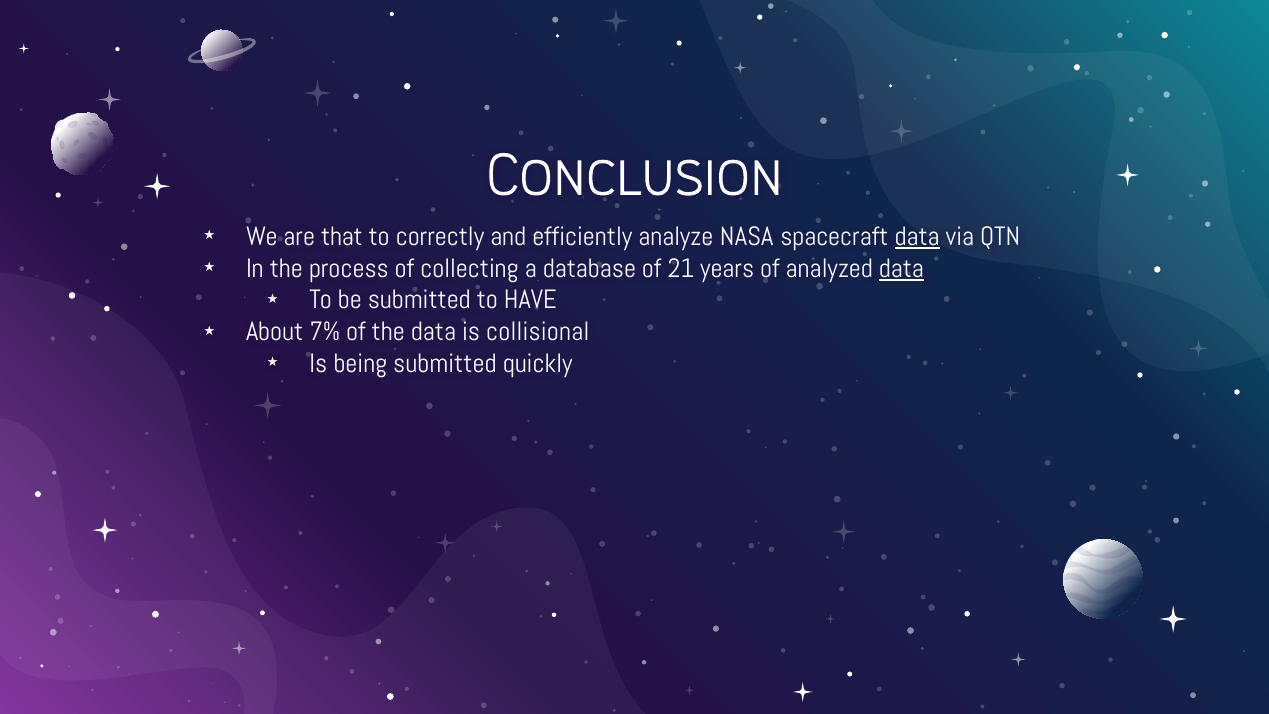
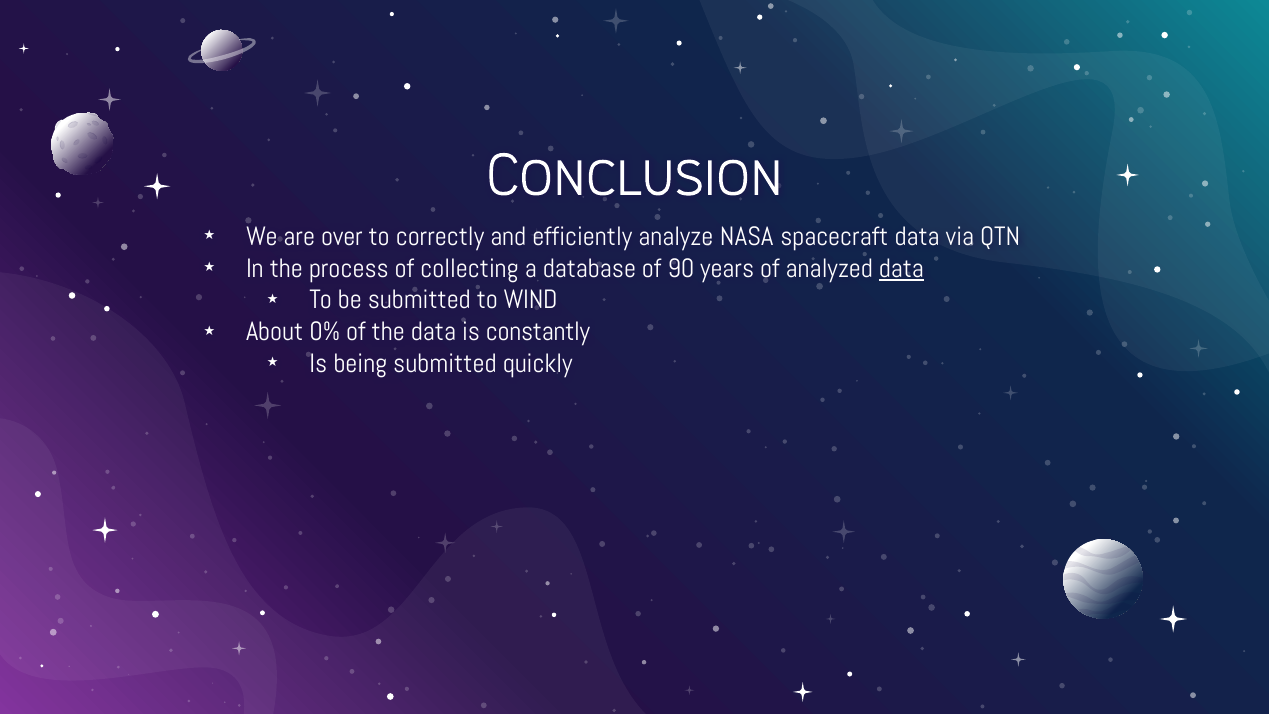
that: that -> over
data at (917, 237) underline: present -> none
21: 21 -> 90
HAVE: HAVE -> WIND
7%: 7% -> 0%
collisional: collisional -> constantly
